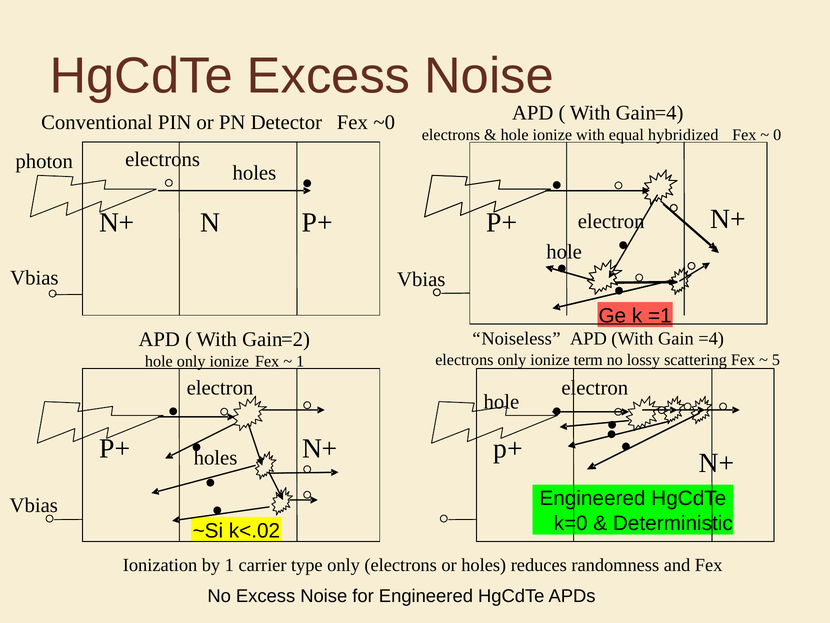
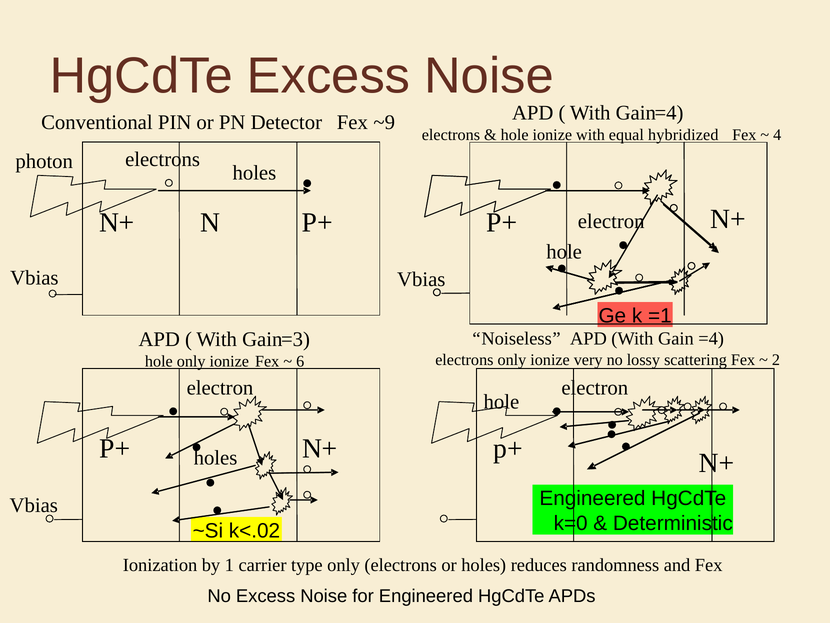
~0: ~0 -> ~9
0: 0 -> 4
=2: =2 -> =3
term: term -> very
5: 5 -> 2
1 at (300, 361): 1 -> 6
